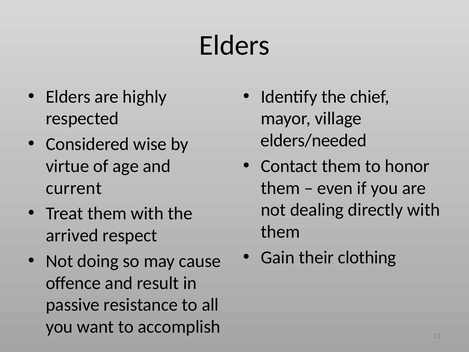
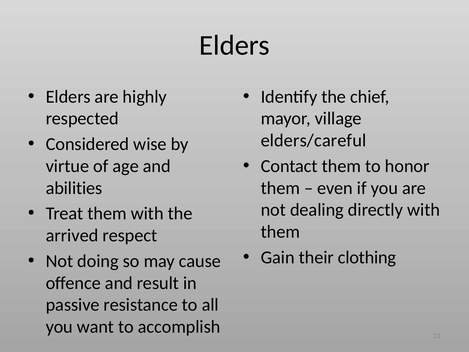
elders/needed: elders/needed -> elders/careful
current: current -> abilities
